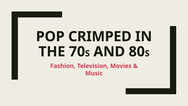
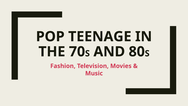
CRIMPED: CRIMPED -> TEENAGE
